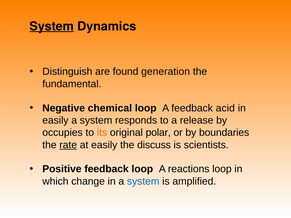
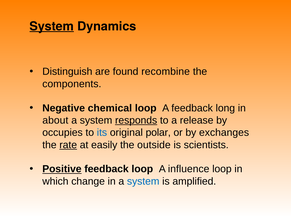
generation: generation -> recombine
fundamental: fundamental -> components
acid: acid -> long
easily at (55, 120): easily -> about
responds underline: none -> present
its colour: orange -> blue
boundaries: boundaries -> exchanges
discuss: discuss -> outside
Positive underline: none -> present
reactions: reactions -> influence
